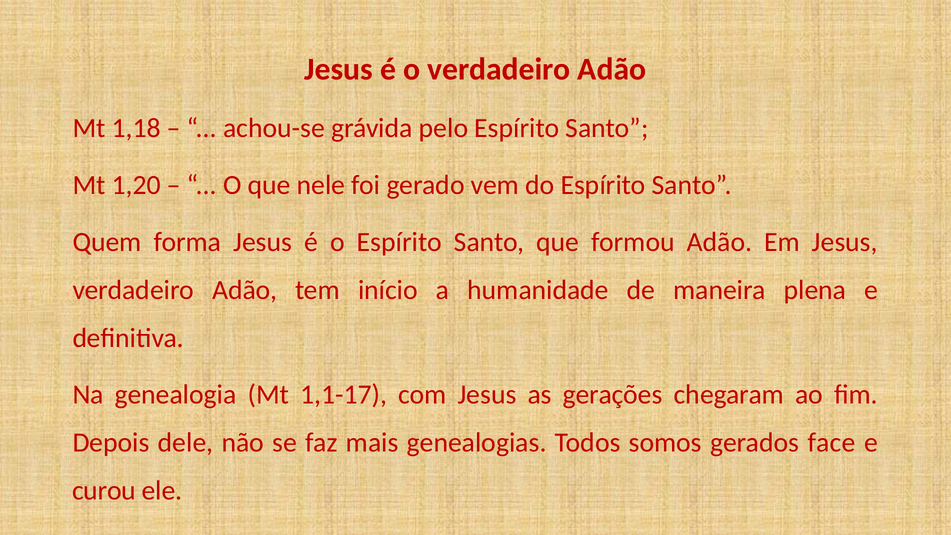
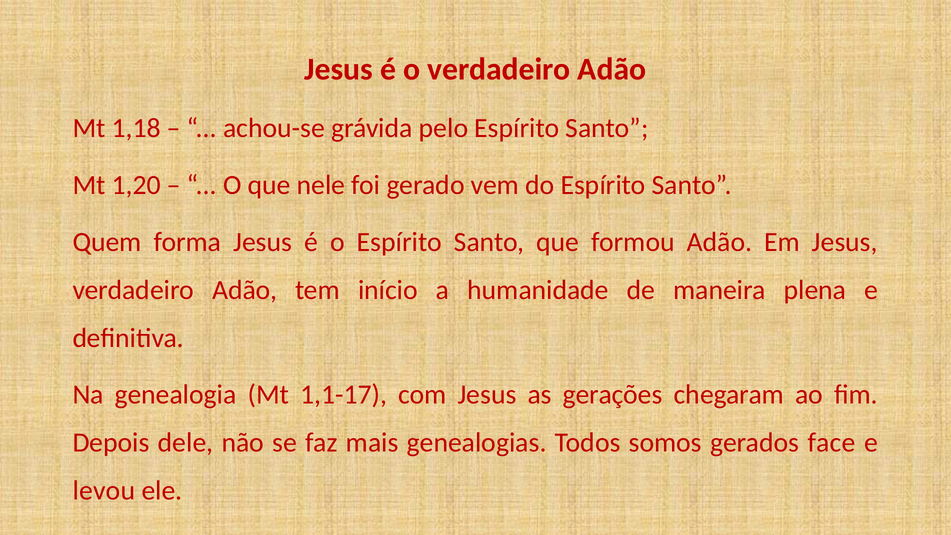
curou: curou -> levou
